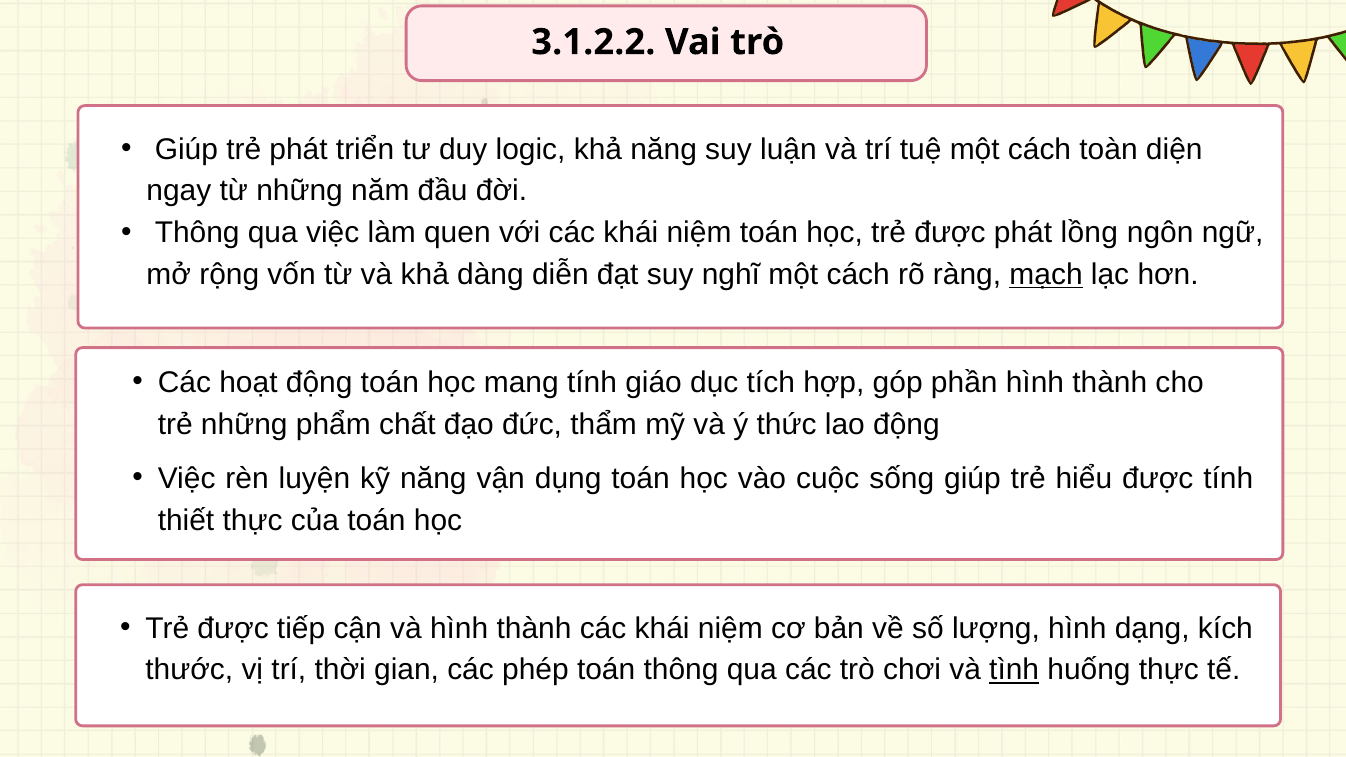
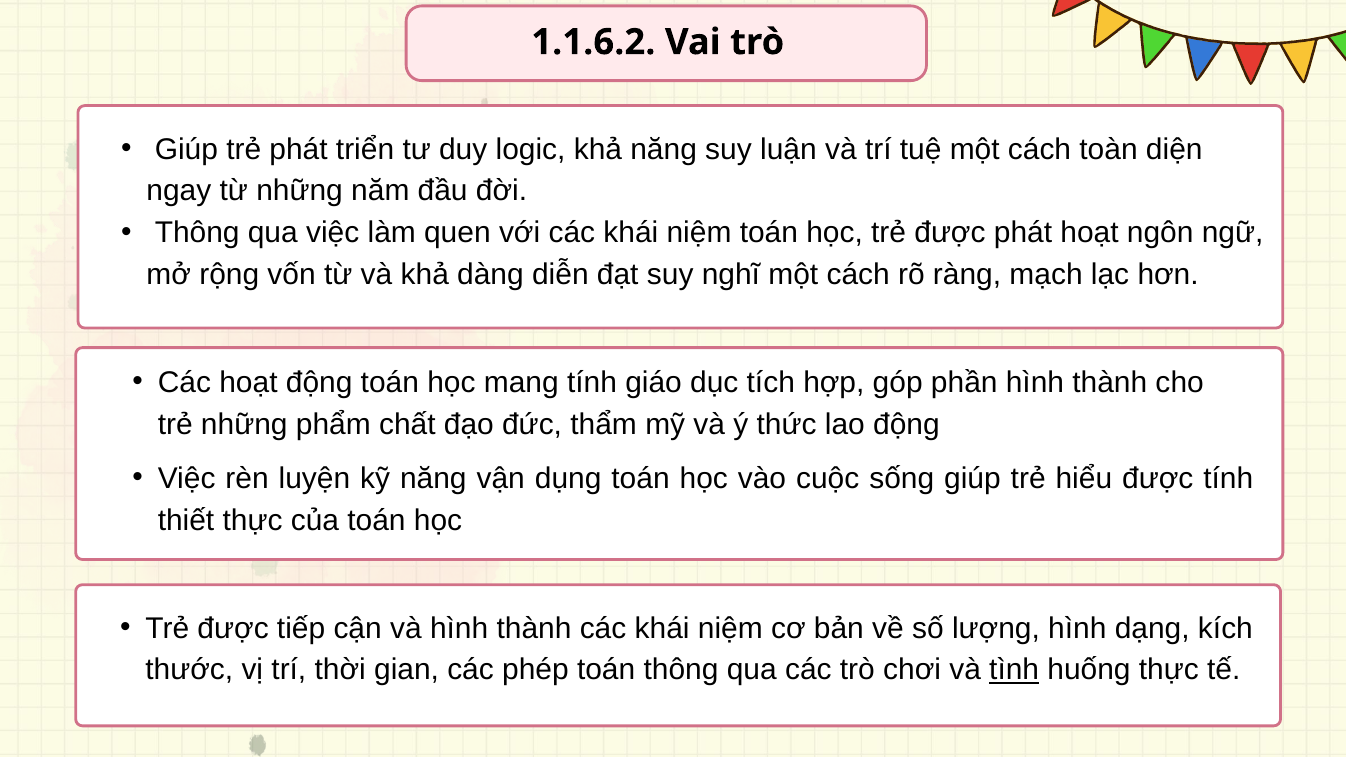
3.1.2.2: 3.1.2.2 -> 1.1.6.2
phát lồng: lồng -> hoạt
mạch underline: present -> none
